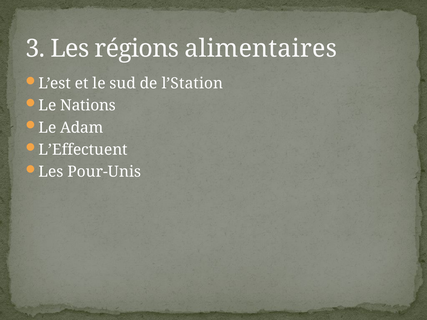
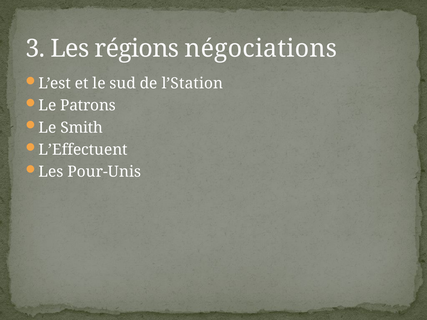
alimentaires: alimentaires -> négociations
Nations: Nations -> Patrons
Adam: Adam -> Smith
